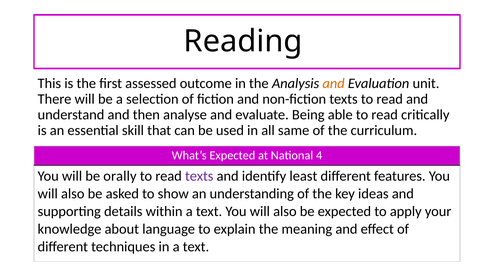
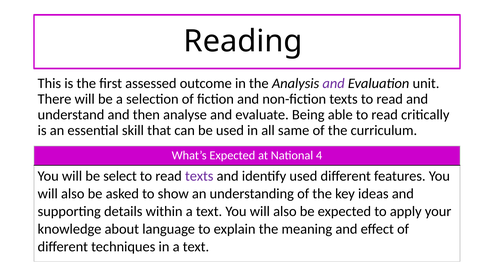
and at (334, 84) colour: orange -> purple
orally: orally -> select
identify least: least -> used
